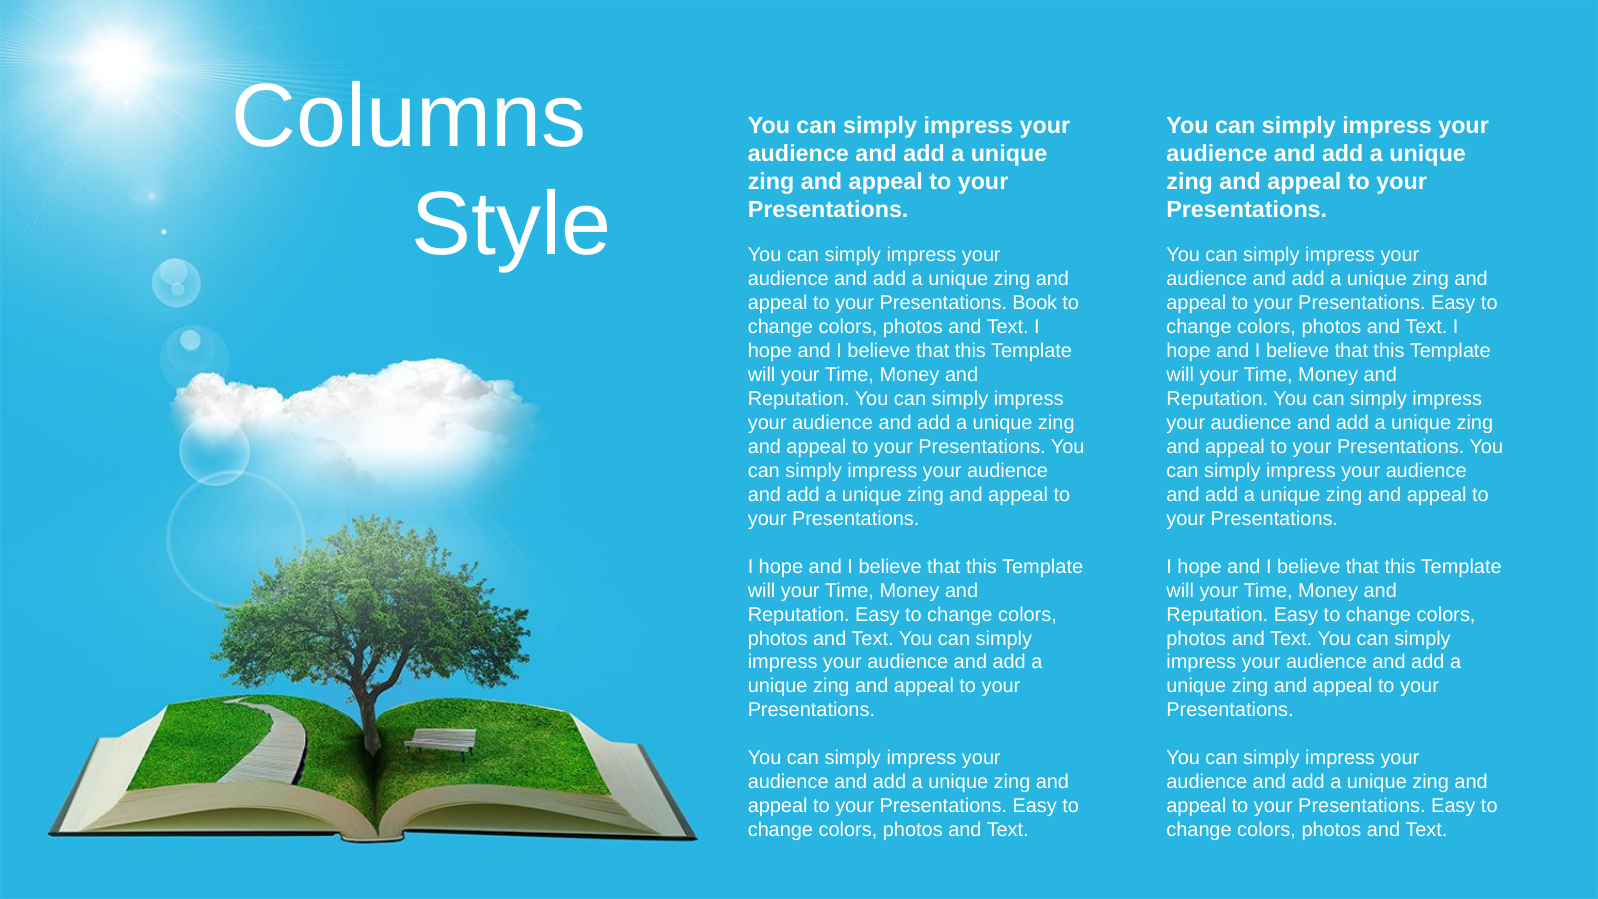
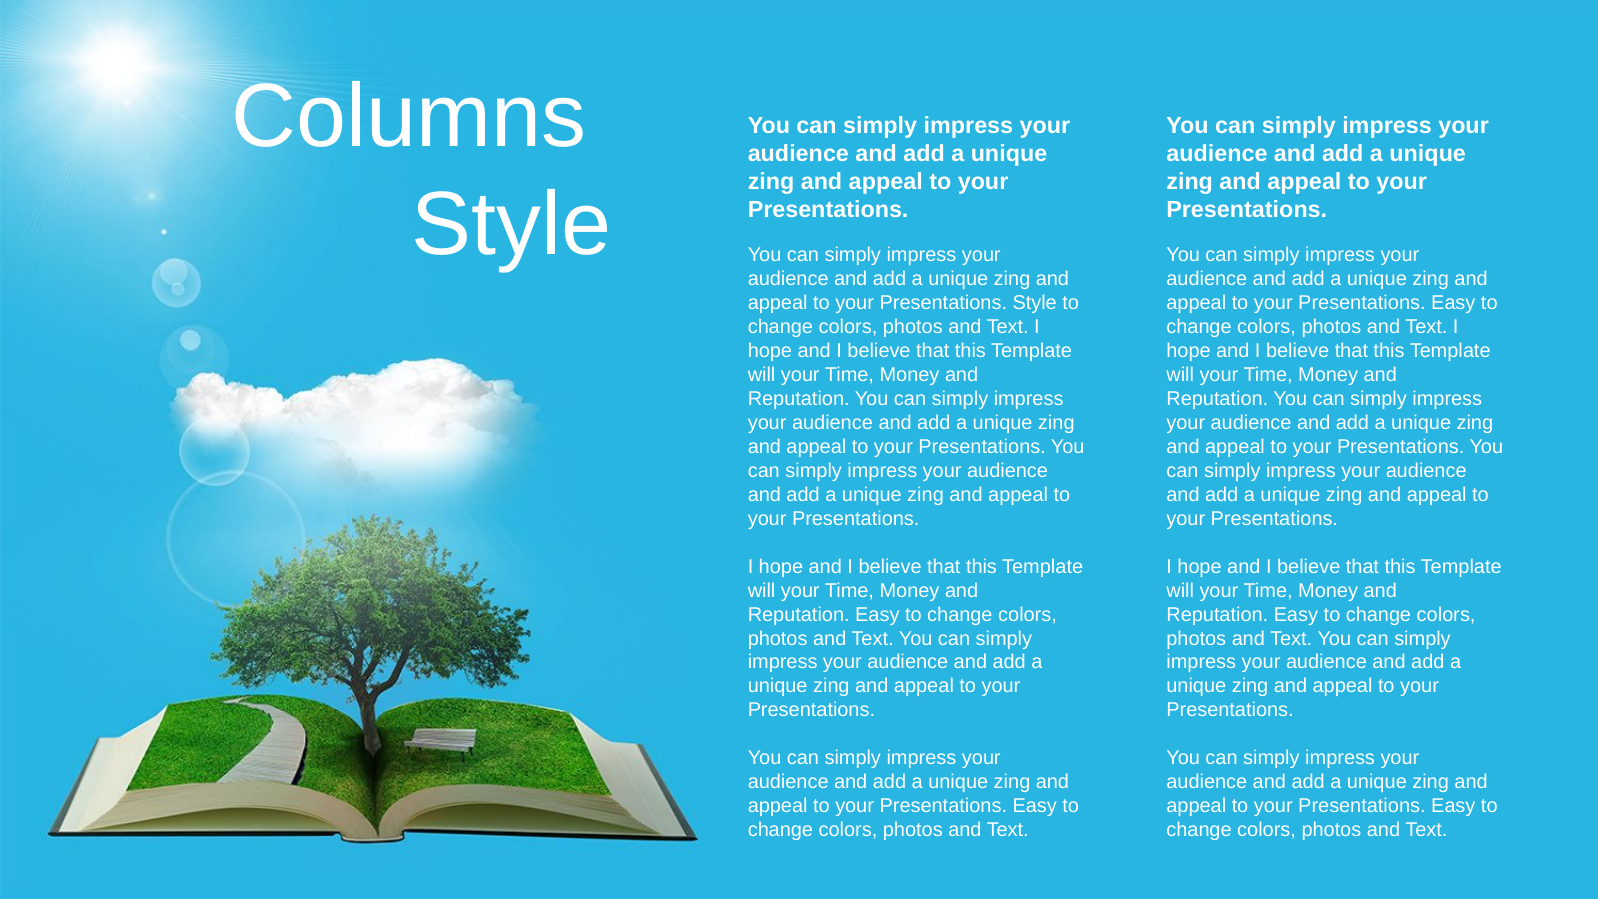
Presentations Book: Book -> Style
